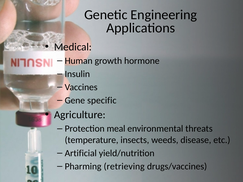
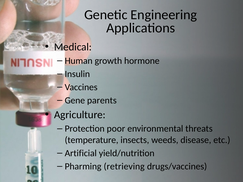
specific: specific -> parents
meal: meal -> poor
